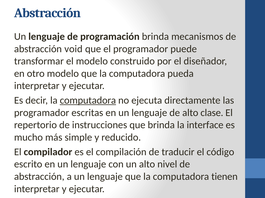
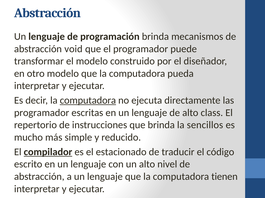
clase: clase -> class
interface: interface -> sencillos
compilador underline: none -> present
compilación: compilación -> estacionado
